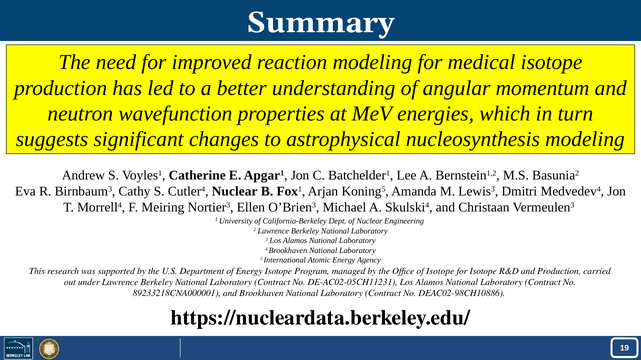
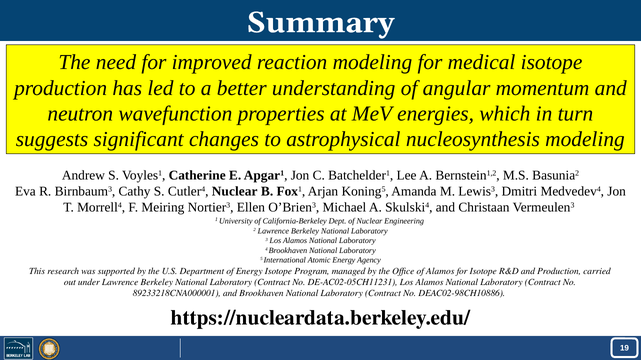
of Isotope: Isotope -> Alamos
